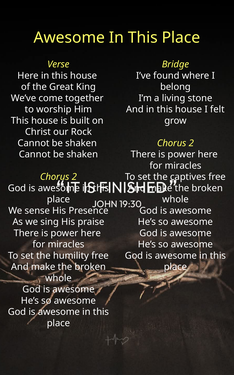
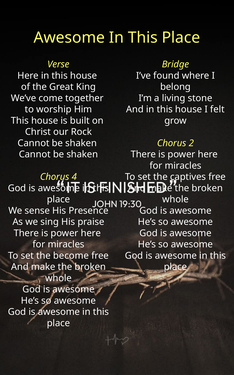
2 at (74, 177): 2 -> 4
humility: humility -> become
